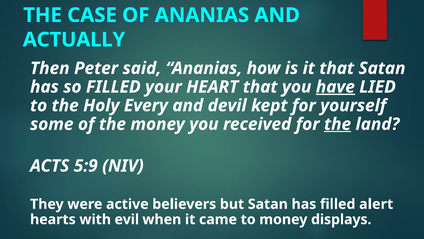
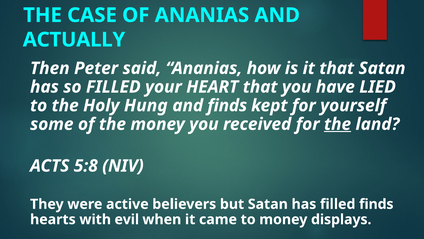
have underline: present -> none
Every: Every -> Hung
and devil: devil -> finds
5:9: 5:9 -> 5:8
filled alert: alert -> finds
